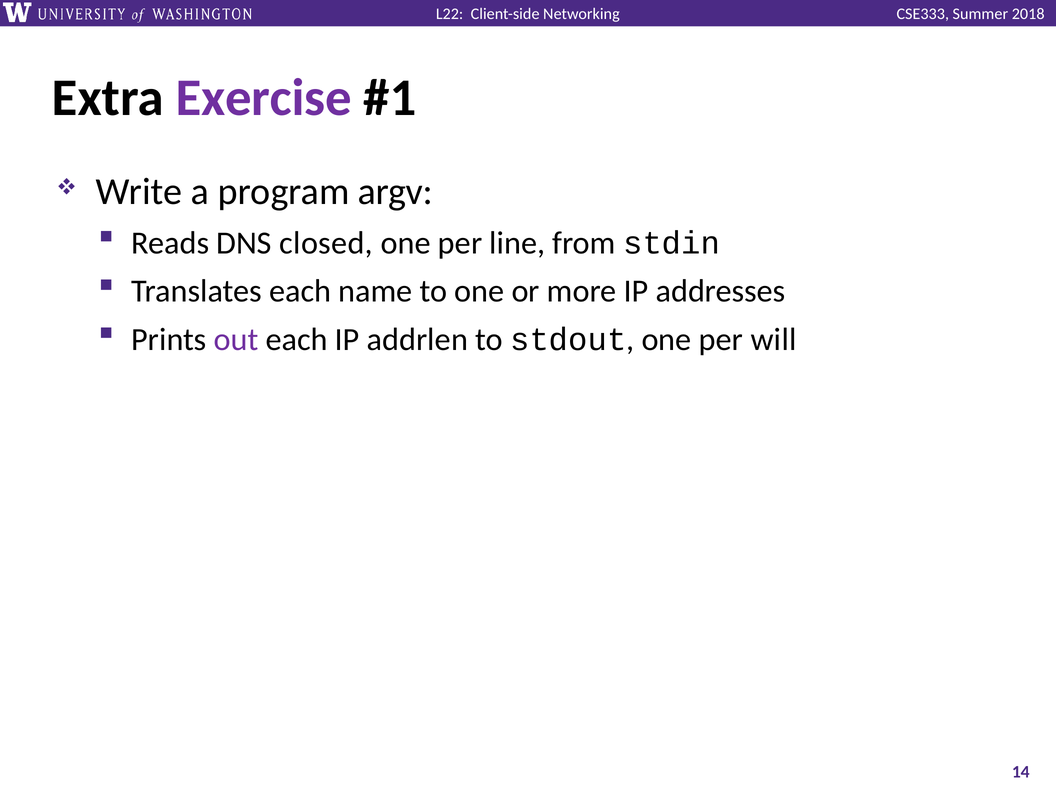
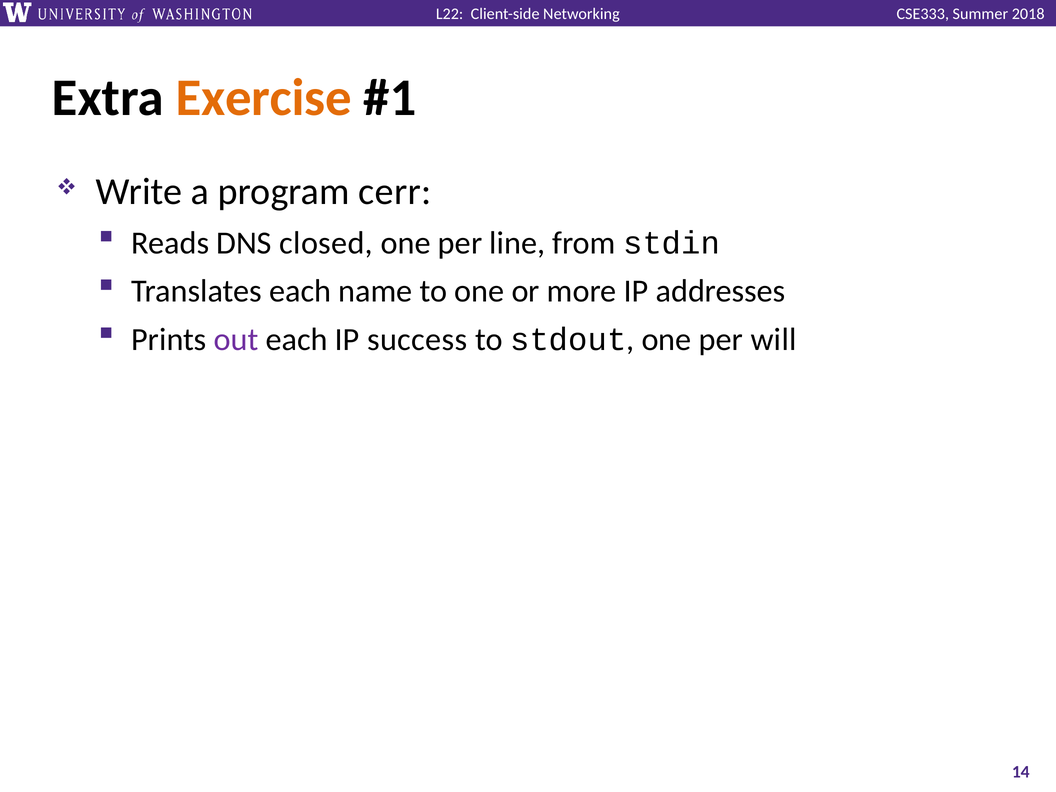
Exercise colour: purple -> orange
argv: argv -> cerr
addrlen: addrlen -> success
